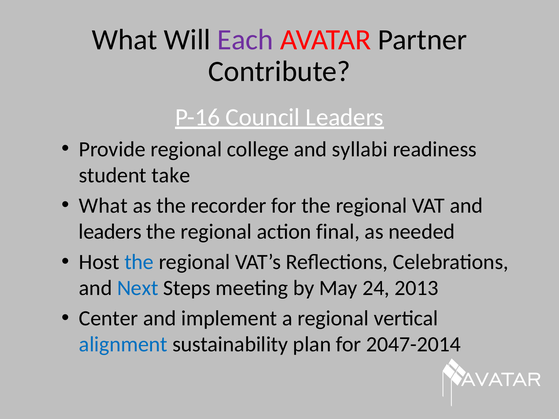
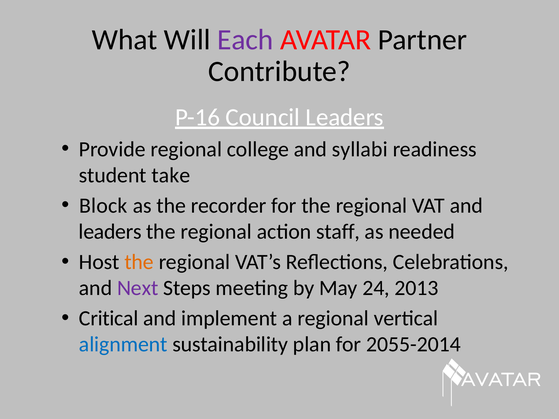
What at (103, 206): What -> Block
final: final -> staff
the at (139, 262) colour: blue -> orange
Next colour: blue -> purple
Center: Center -> Critical
2047-2014: 2047-2014 -> 2055-2014
